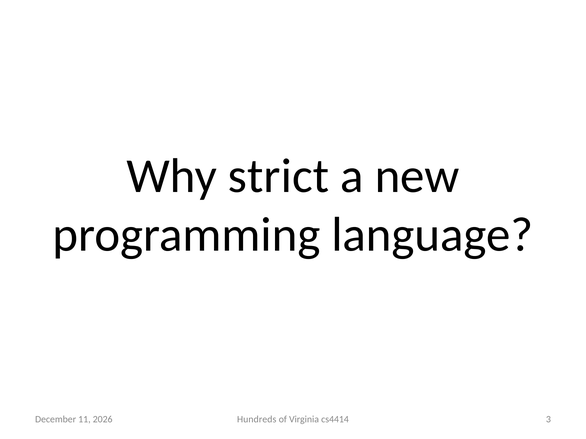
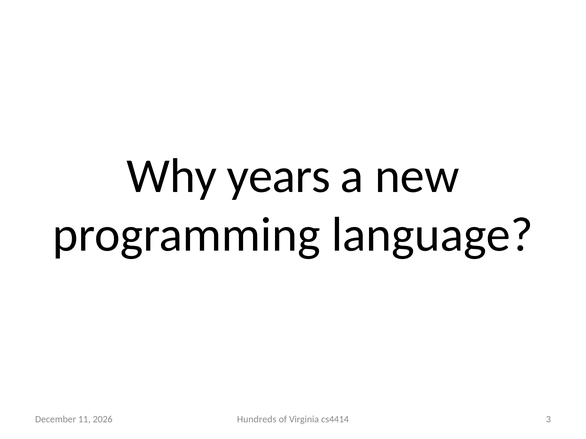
strict: strict -> years
